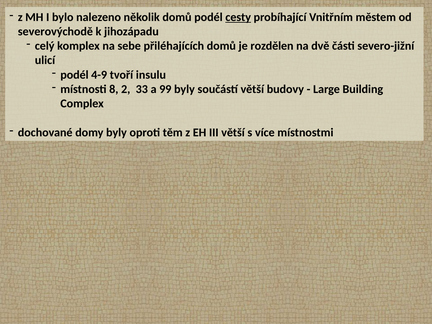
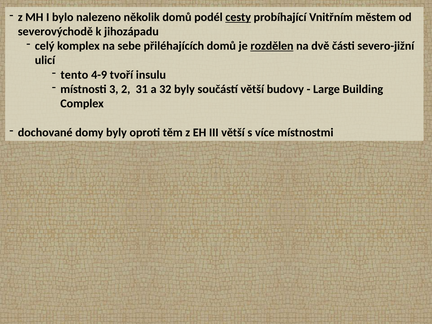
rozdělen underline: none -> present
podél at (74, 75): podél -> tento
8: 8 -> 3
33: 33 -> 31
99: 99 -> 32
